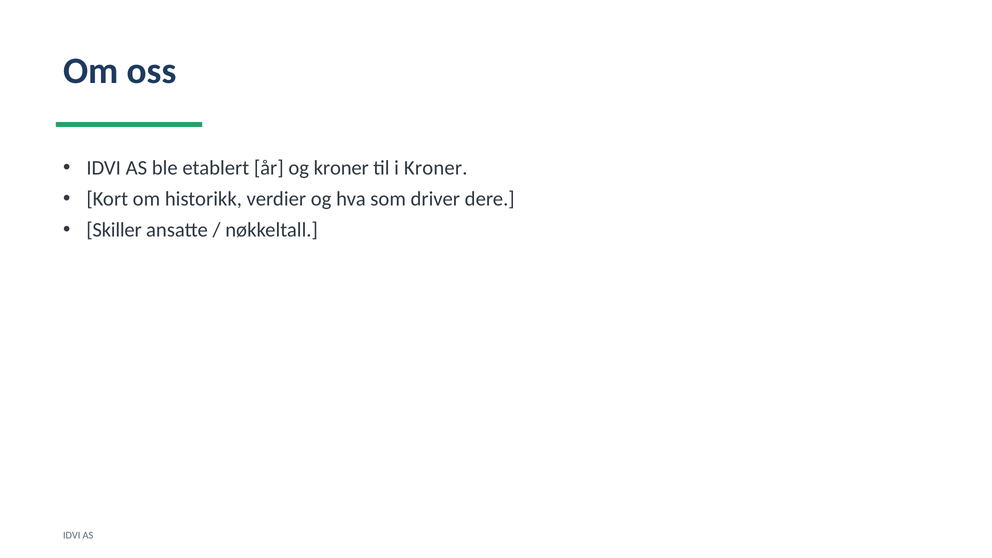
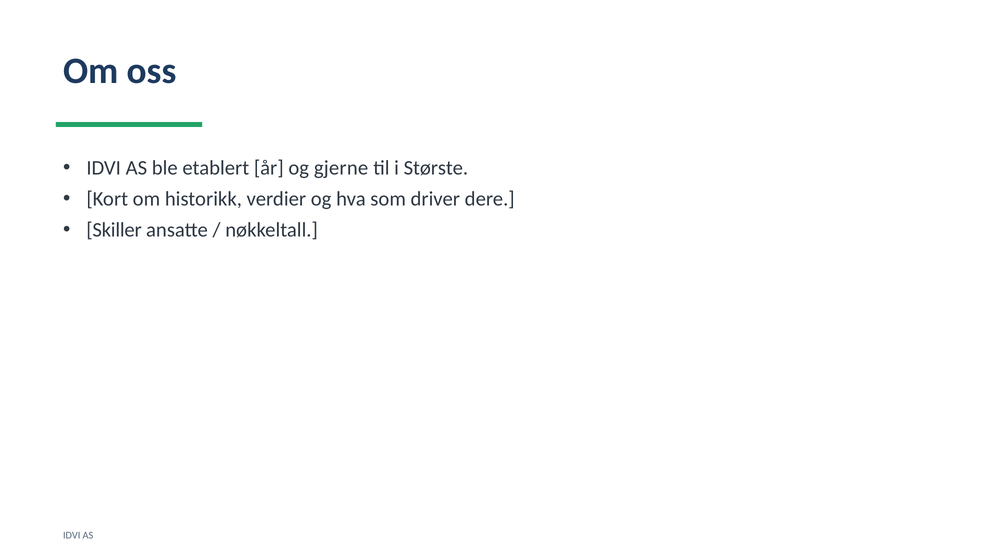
og kroner: kroner -> gjerne
i Kroner: Kroner -> Største
